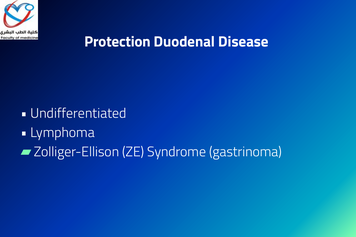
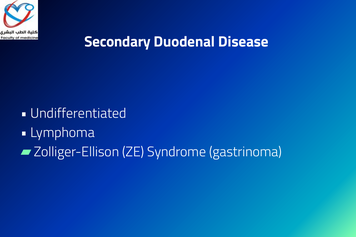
Protection: Protection -> Secondary
